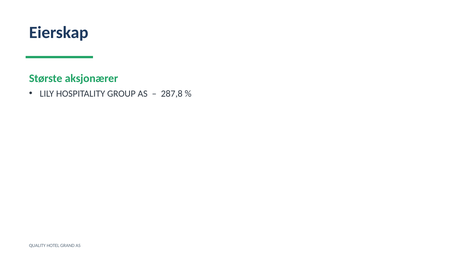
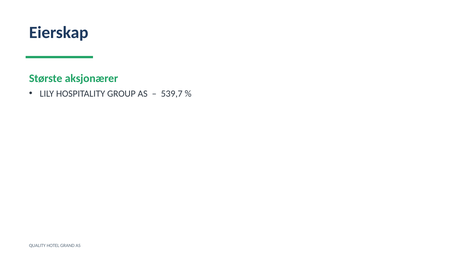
287,8: 287,8 -> 539,7
